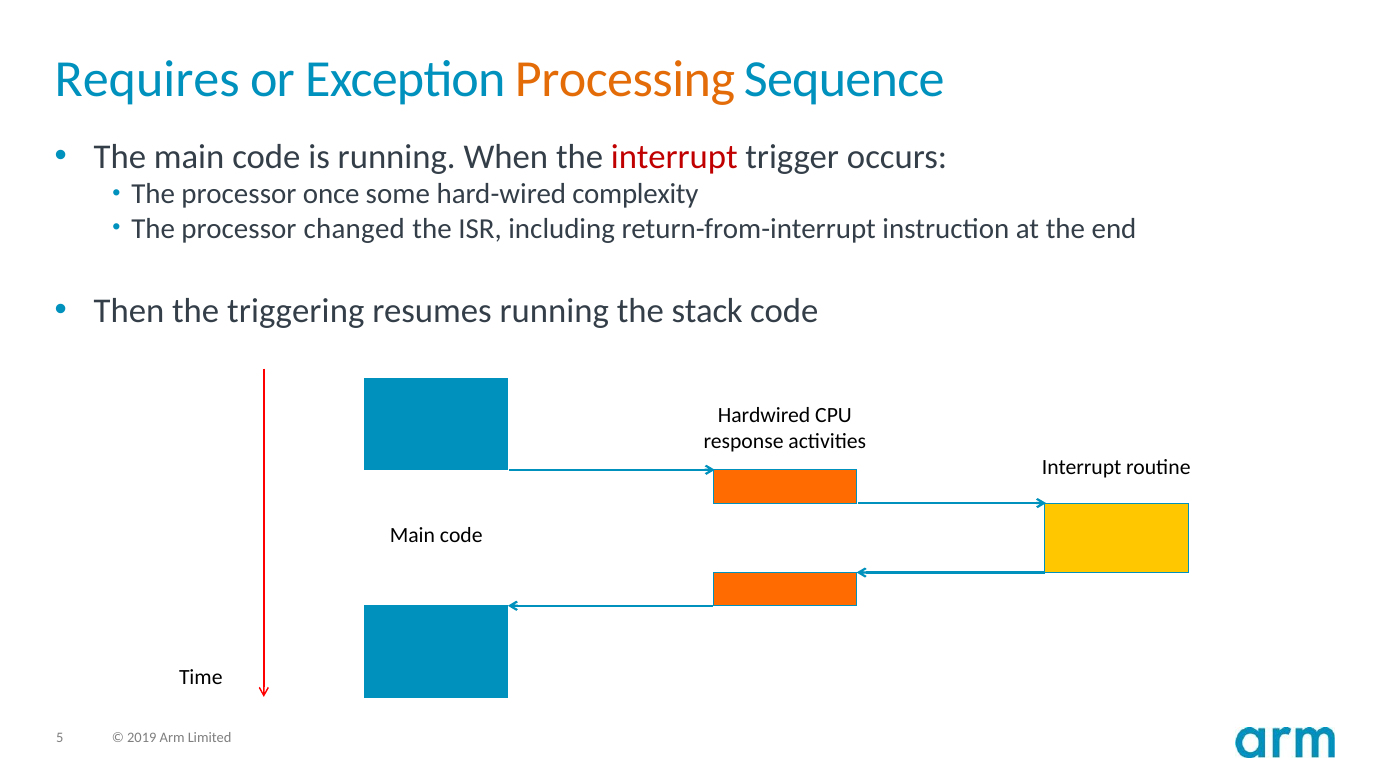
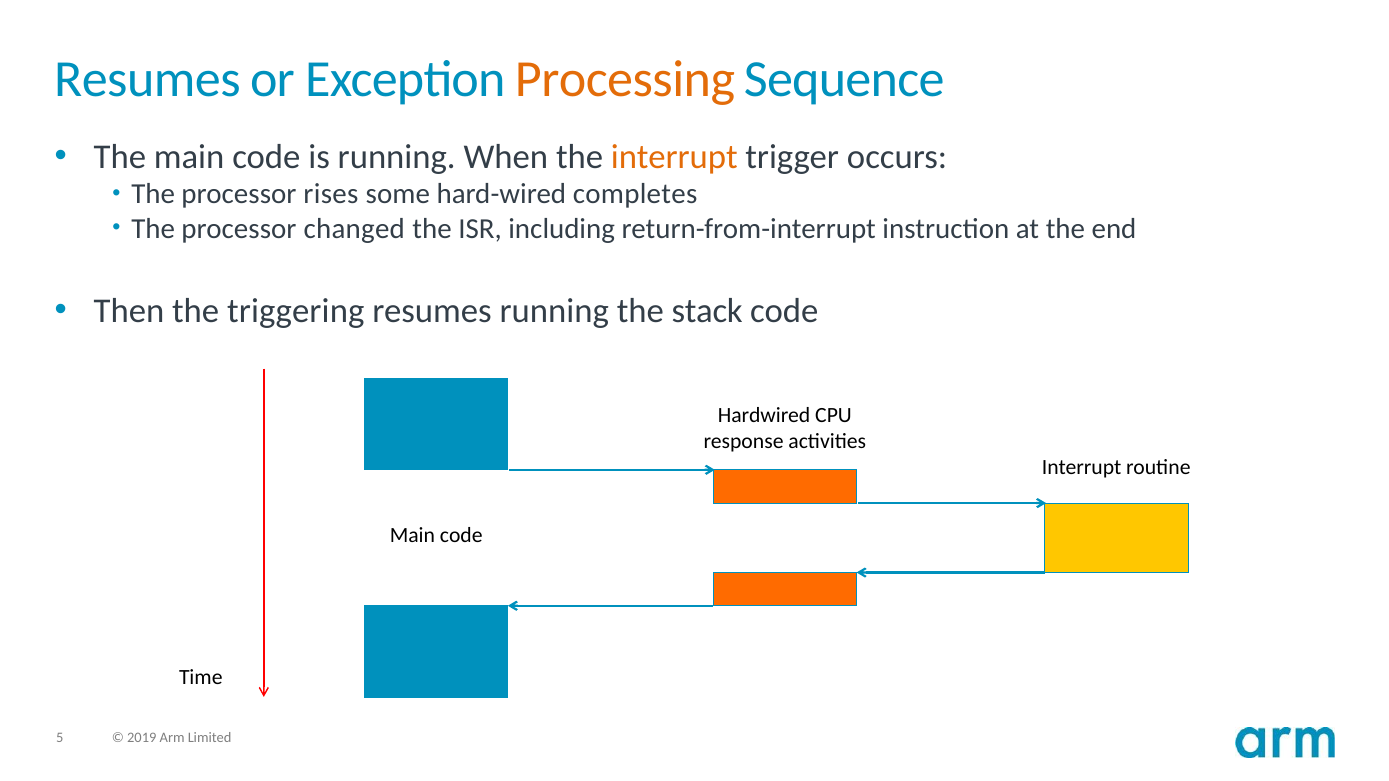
Requires at (147, 80): Requires -> Resumes
interrupt at (674, 157) colour: red -> orange
once: once -> rises
complexity: complexity -> completes
